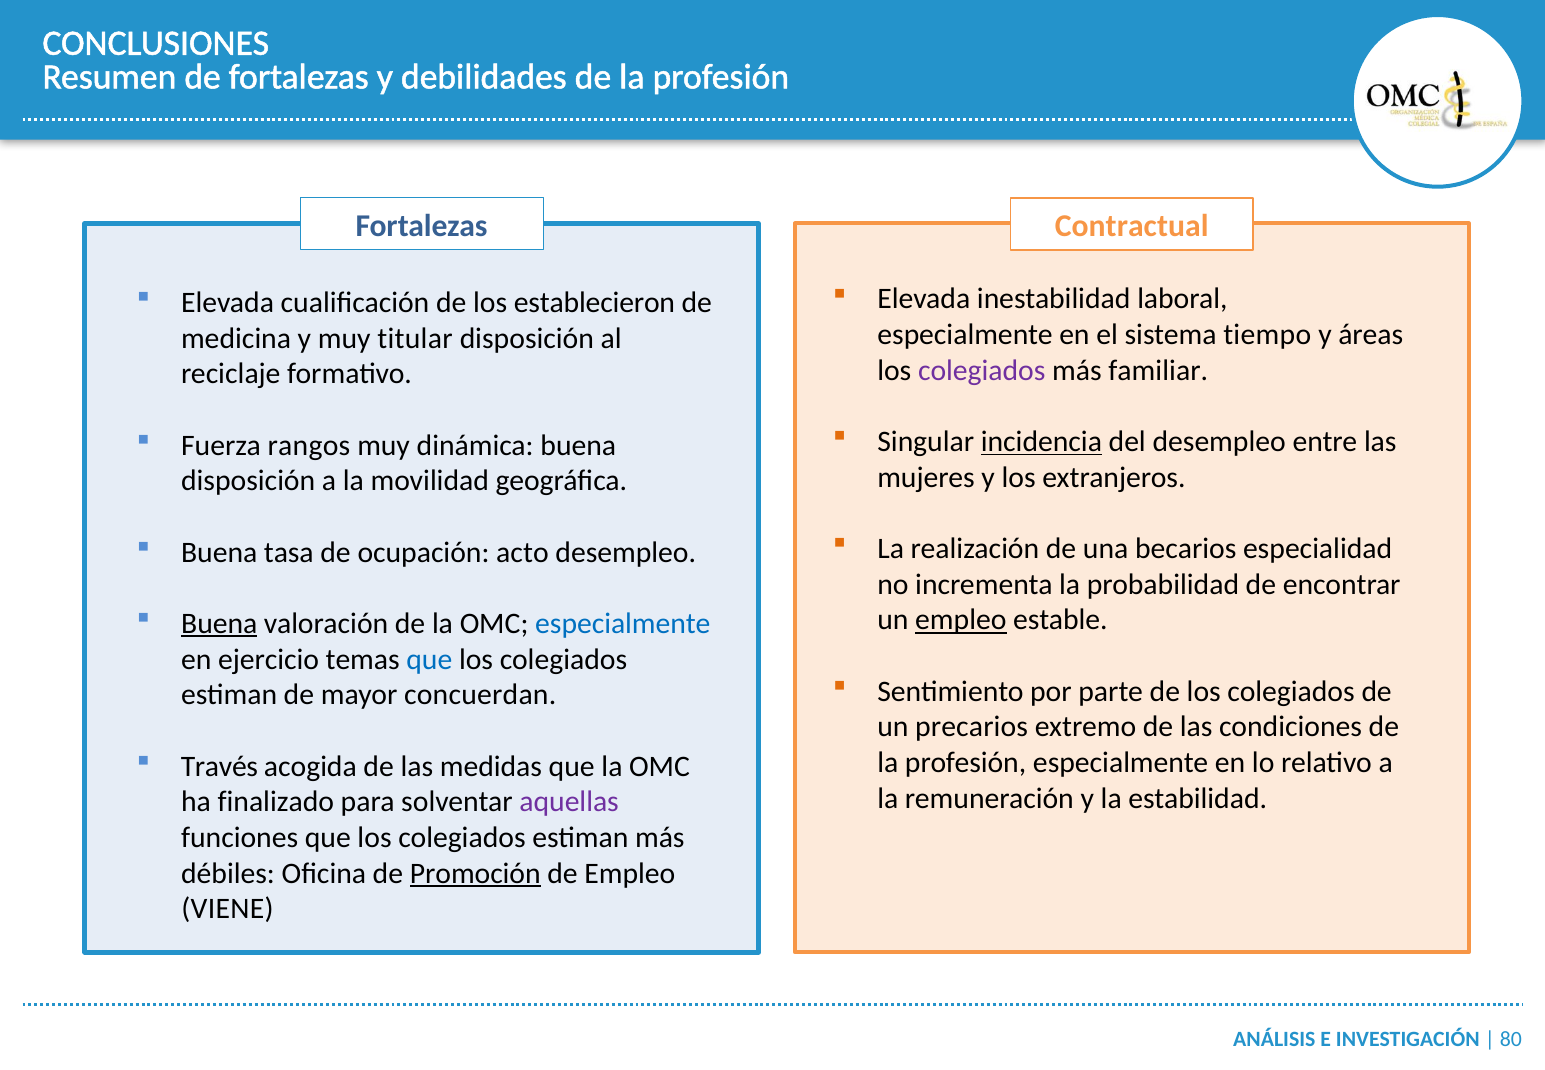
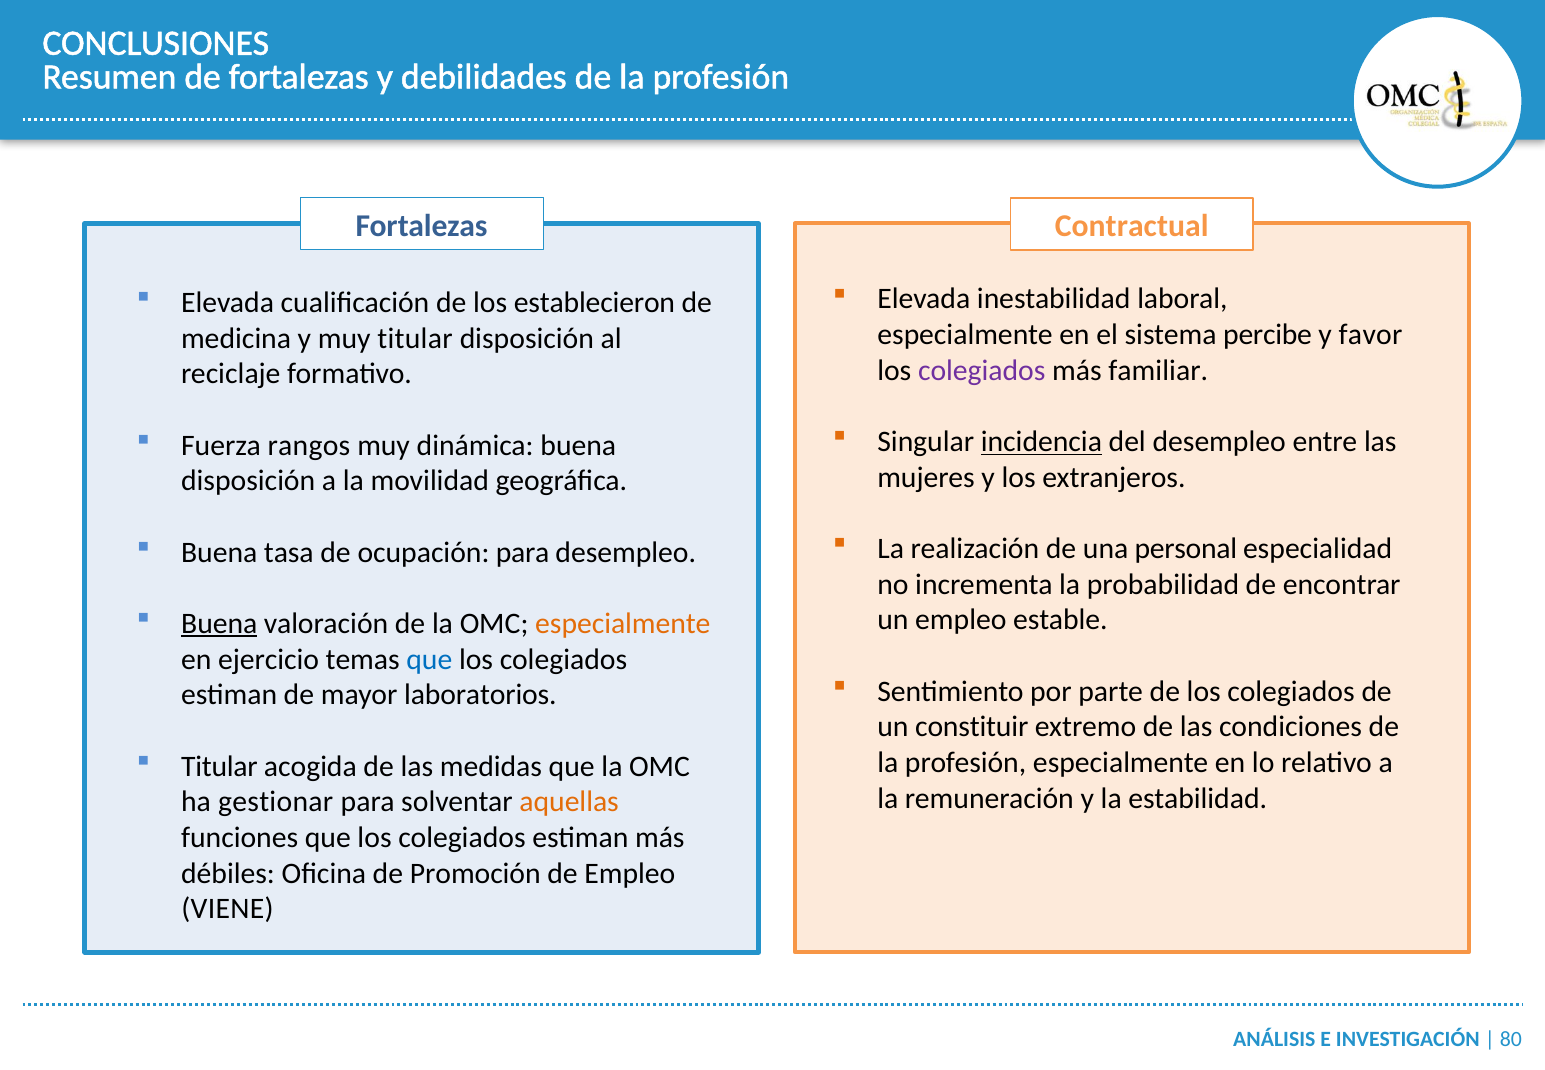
tiempo: tiempo -> percibe
áreas: áreas -> favor
becarios: becarios -> personal
ocupación acto: acto -> para
especialmente at (623, 623) colour: blue -> orange
empleo at (961, 620) underline: present -> none
concuerdan: concuerdan -> laboratorios
precarios: precarios -> constituir
Través at (219, 766): Través -> Titular
finalizado: finalizado -> gestionar
aquellas colour: purple -> orange
Promoción underline: present -> none
